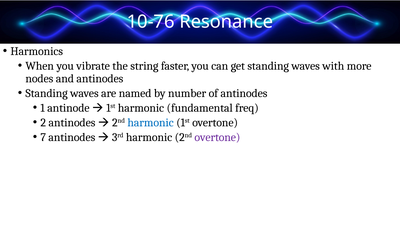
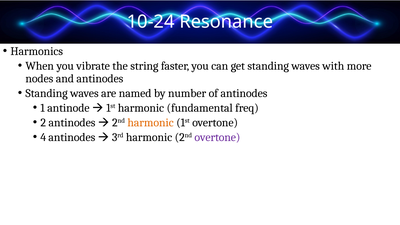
10-76: 10-76 -> 10-24
harmonic at (151, 123) colour: blue -> orange
7: 7 -> 4
